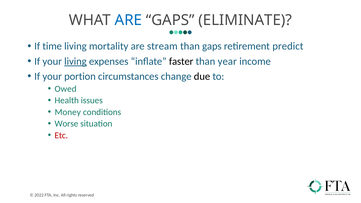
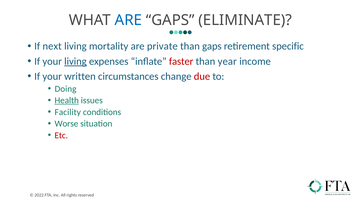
time: time -> next
stream: stream -> private
predict: predict -> specific
faster colour: black -> red
portion: portion -> written
due colour: black -> red
Owed: Owed -> Doing
Health underline: none -> present
Money: Money -> Facility
